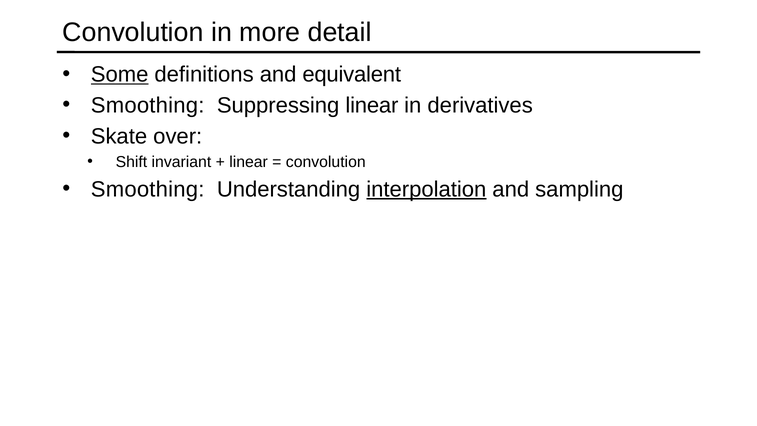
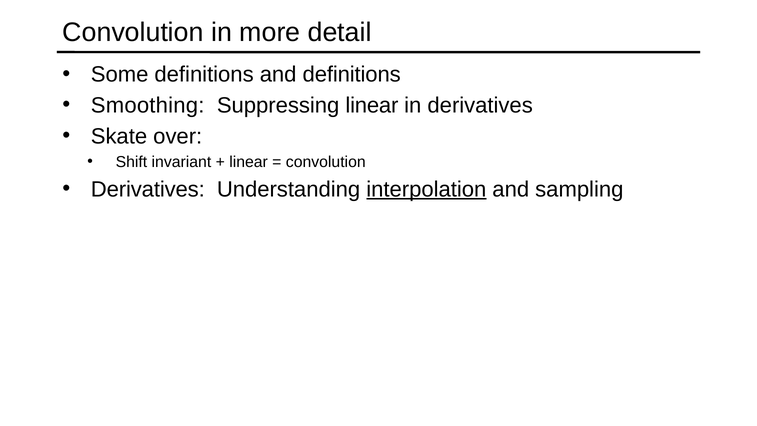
Some underline: present -> none
and equivalent: equivalent -> definitions
Smoothing at (148, 189): Smoothing -> Derivatives
